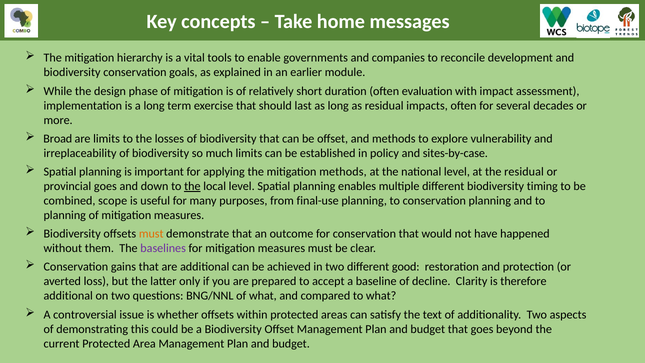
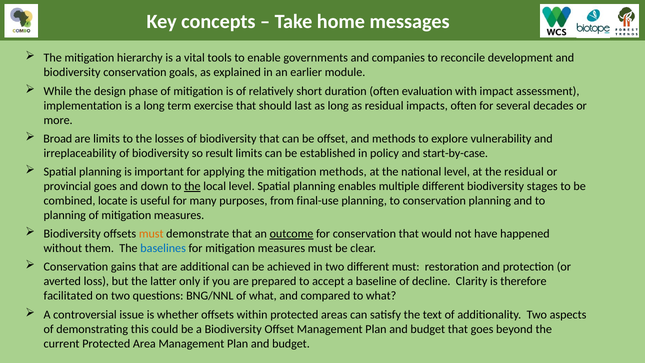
much: much -> result
sites-by-case: sites-by-case -> start-by-case
timing: timing -> stages
scope: scope -> locate
outcome underline: none -> present
baselines colour: purple -> blue
different good: good -> must
additional at (68, 296): additional -> facilitated
